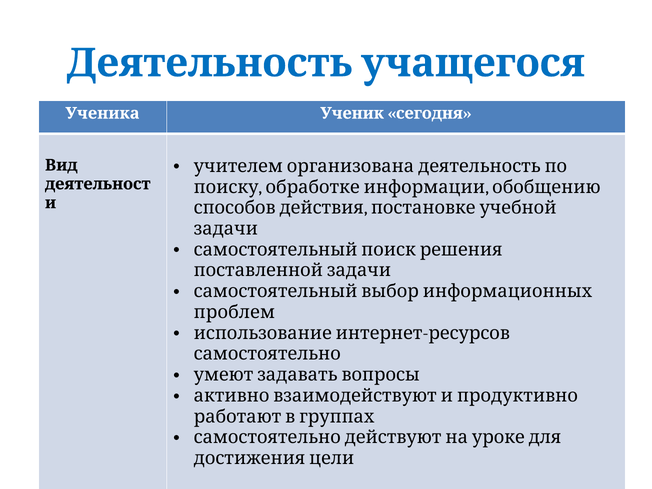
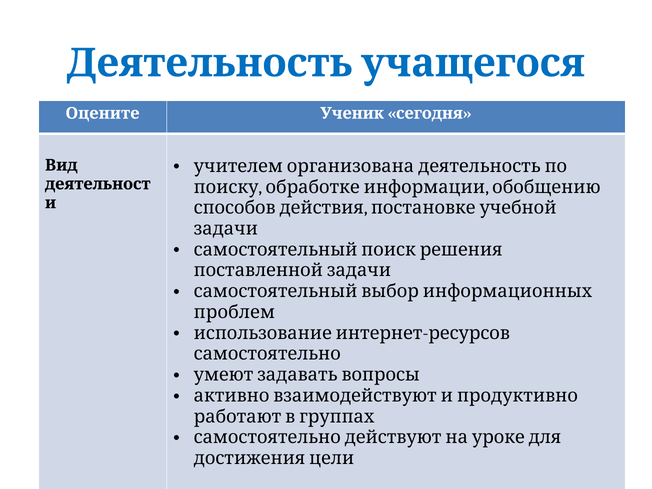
Ученика: Ученика -> Оцените
